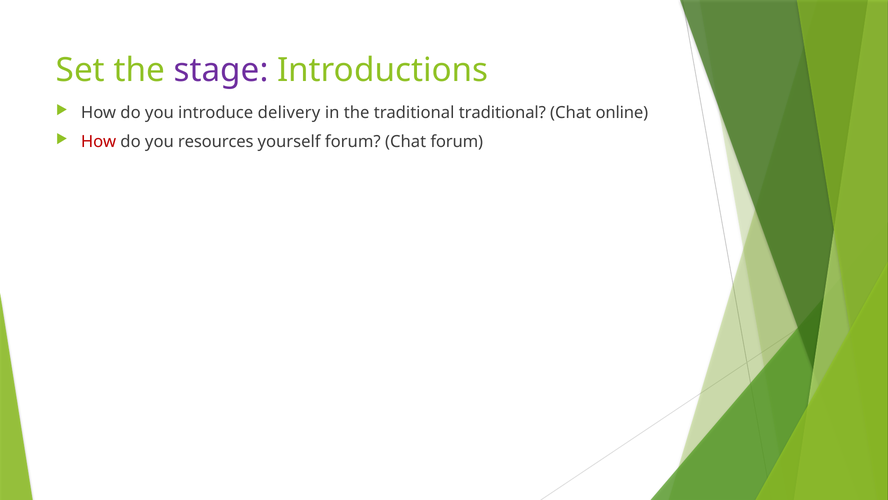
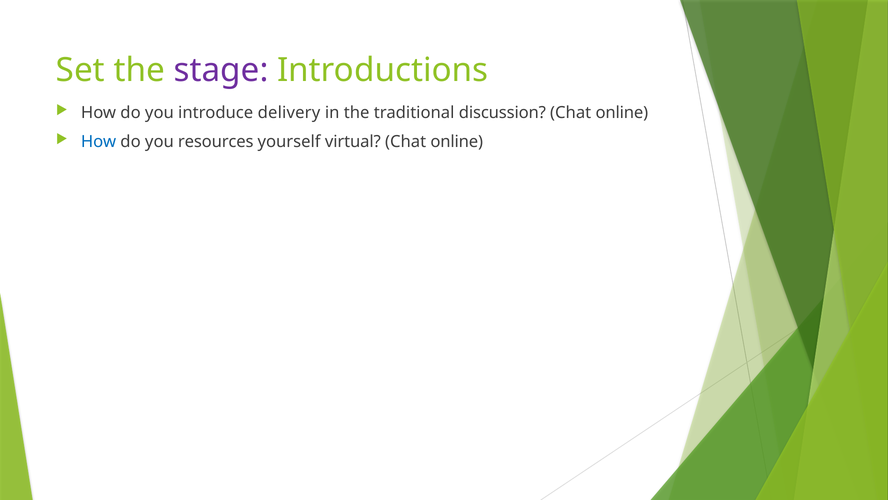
traditional traditional: traditional -> discussion
How at (99, 142) colour: red -> blue
yourself forum: forum -> virtual
forum at (457, 142): forum -> online
